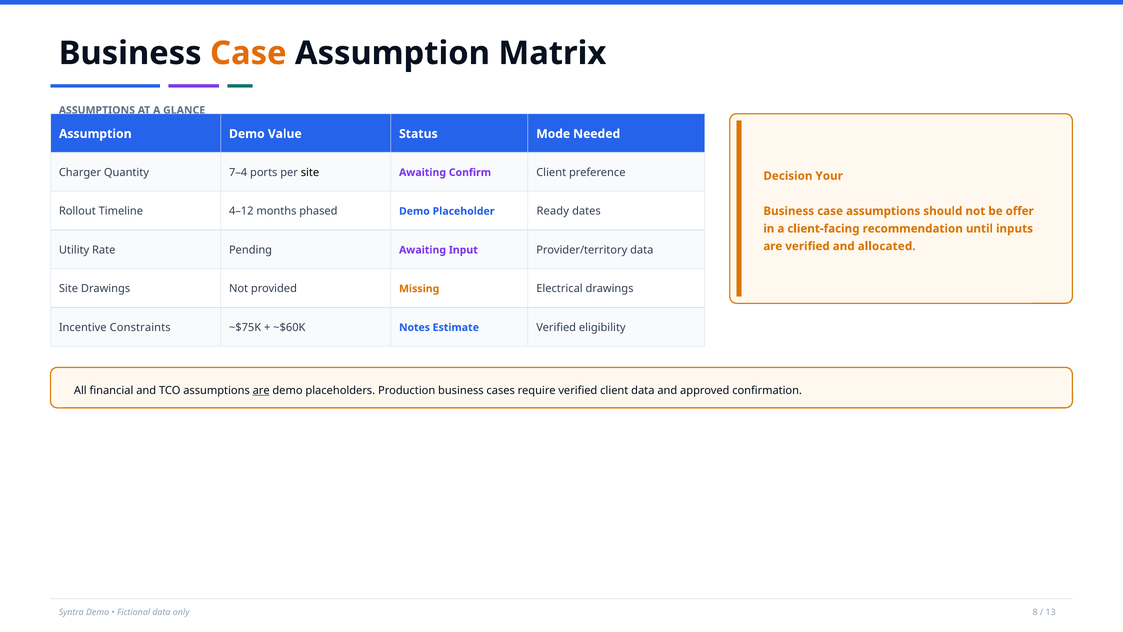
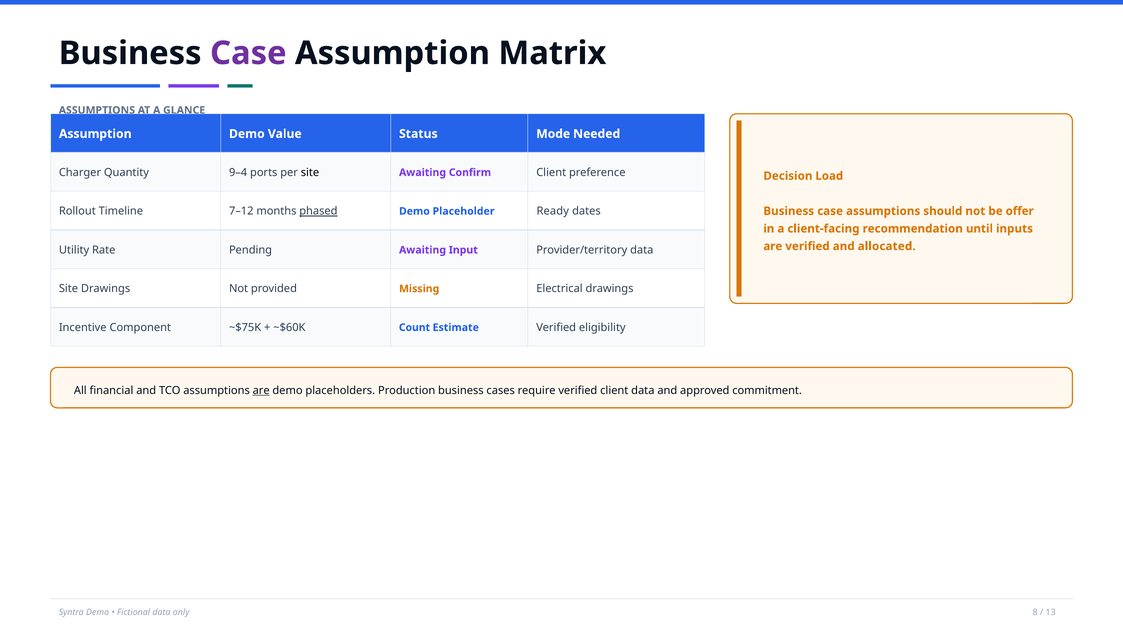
Case at (248, 53) colour: orange -> purple
7–4: 7–4 -> 9–4
Your: Your -> Load
4–12: 4–12 -> 7–12
phased underline: none -> present
Constraints: Constraints -> Component
Notes: Notes -> Count
confirmation: confirmation -> commitment
